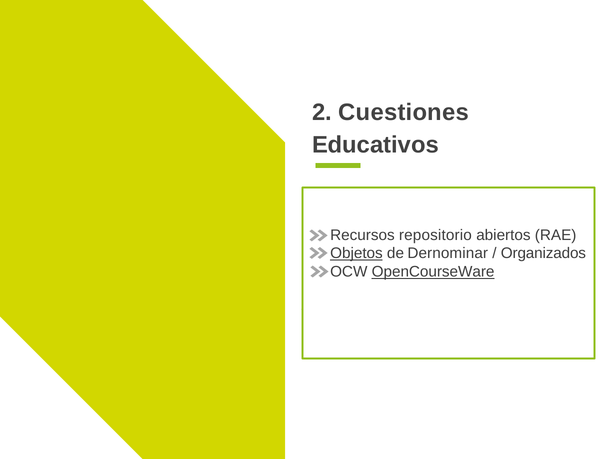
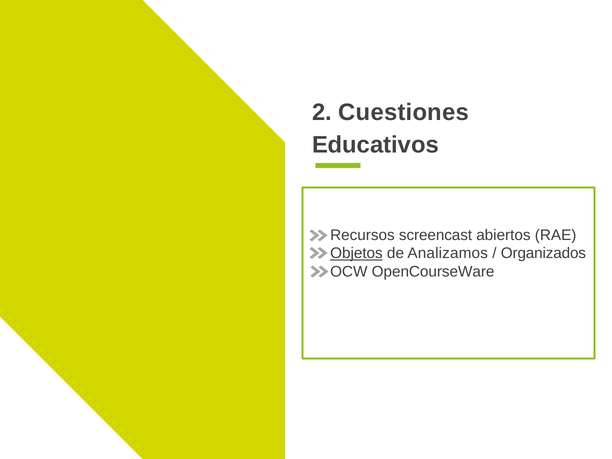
repositorio: repositorio -> screencast
Dernominar: Dernominar -> Analizamos
OpenCourseWare underline: present -> none
